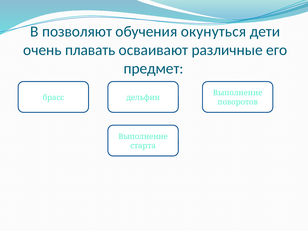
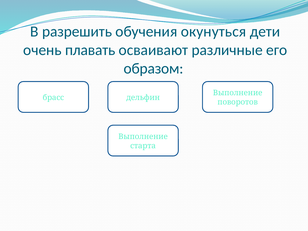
позволяют: позволяют -> разрешить
предмет: предмет -> образом
